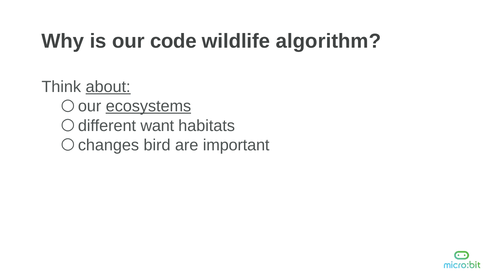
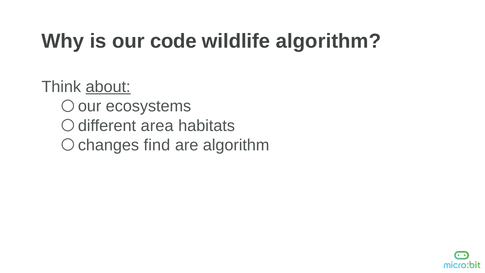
ecosystems underline: present -> none
want: want -> area
bird: bird -> find
are important: important -> algorithm
